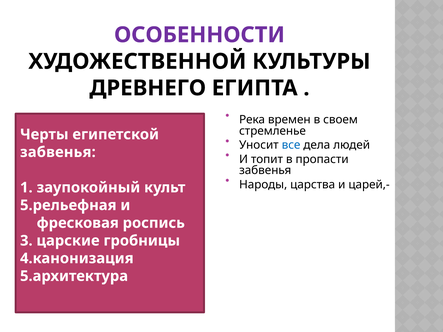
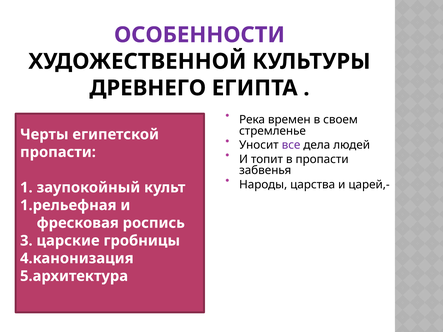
все colour: blue -> purple
забвенья at (58, 152): забвенья -> пропасти
5.рельефная: 5.рельефная -> 1.рельефная
